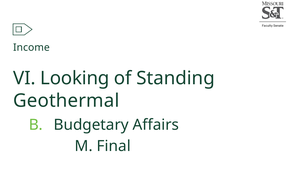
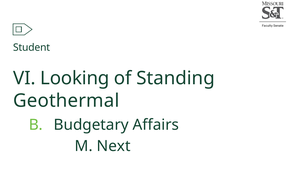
Income: Income -> Student
Final: Final -> Next
